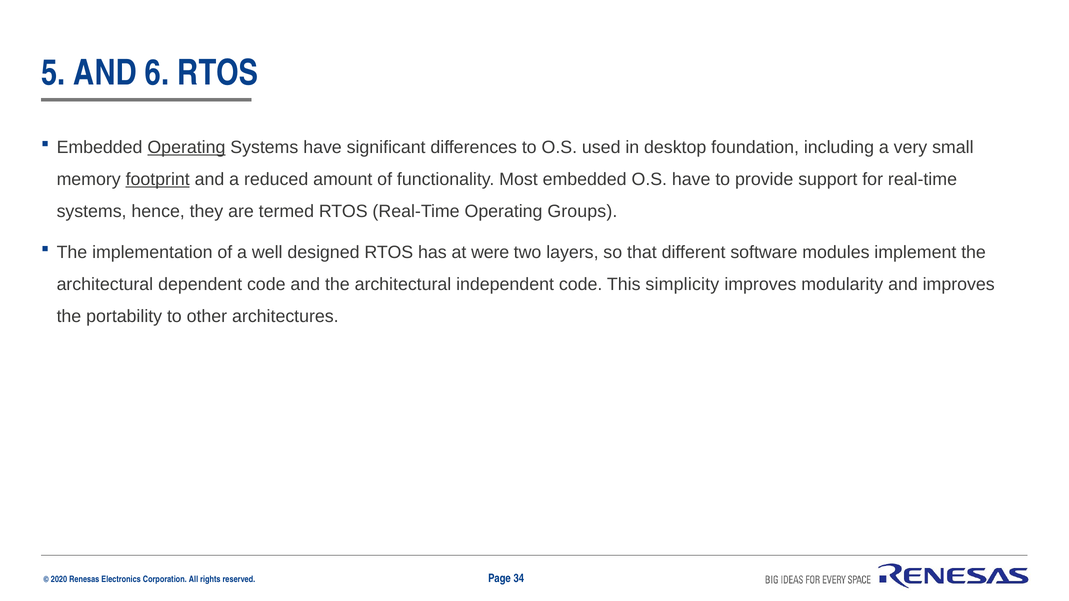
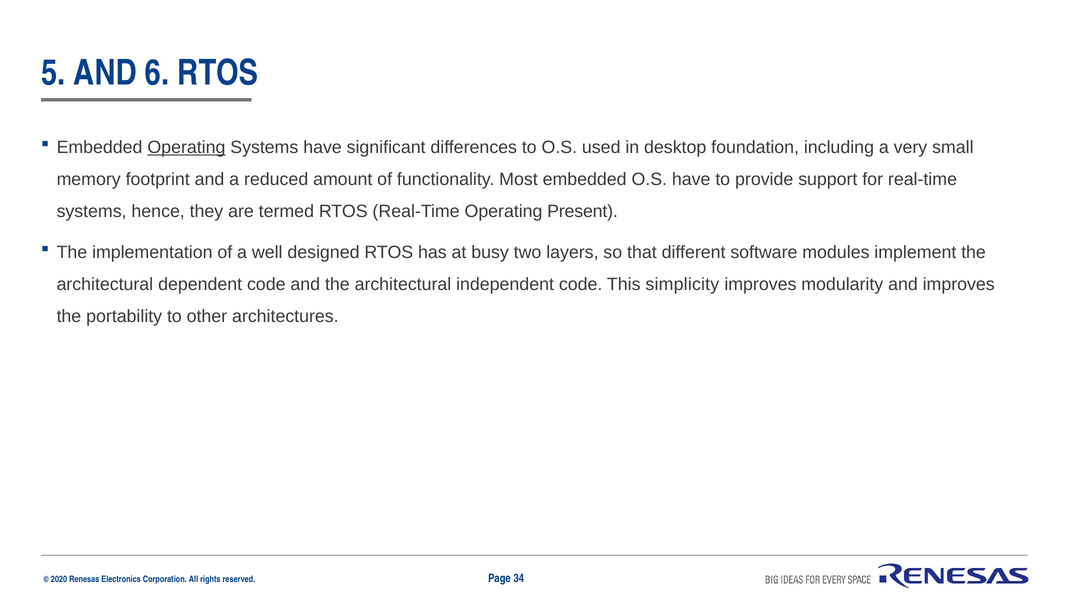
footprint underline: present -> none
Groups: Groups -> Present
were: were -> busy
